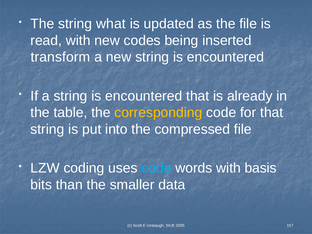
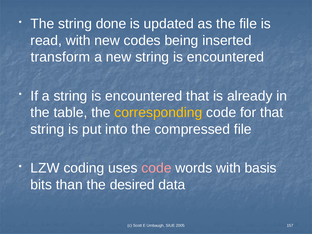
what: what -> done
code at (156, 168) colour: light blue -> pink
smaller: smaller -> desired
